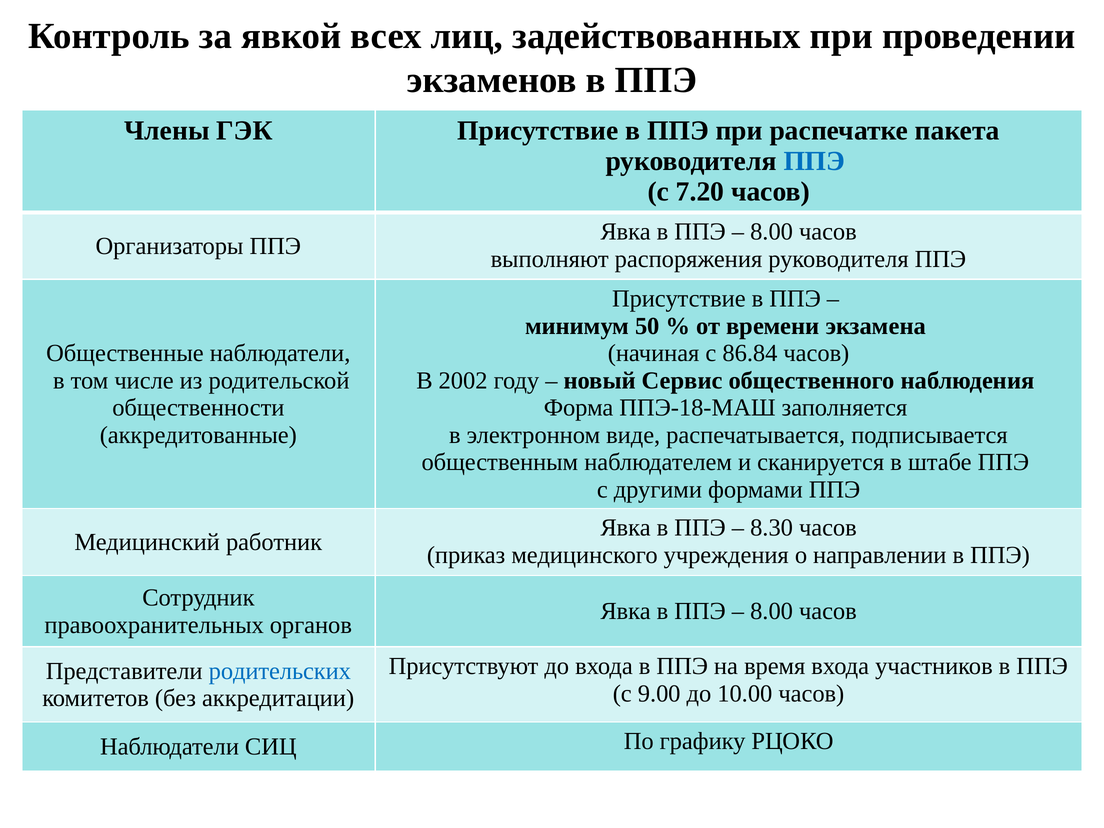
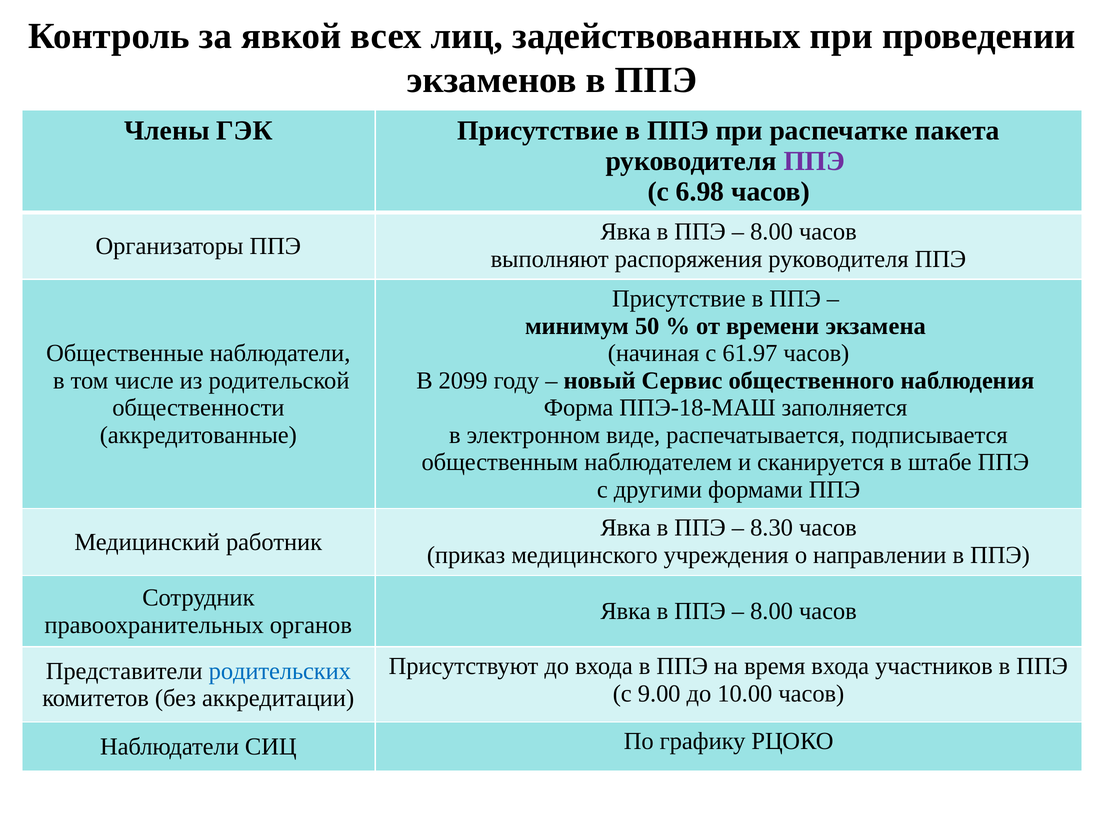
ППЭ at (814, 161) colour: blue -> purple
7.20: 7.20 -> 6.98
86.84: 86.84 -> 61.97
2002: 2002 -> 2099
